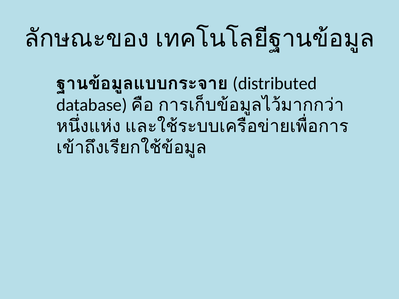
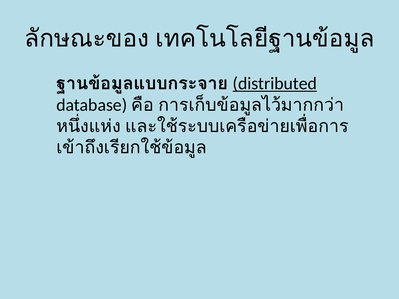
distributed underline: none -> present
